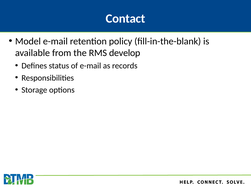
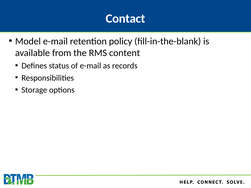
develop: develop -> content
